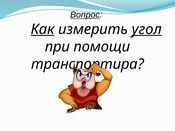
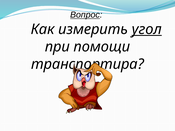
Как underline: present -> none
